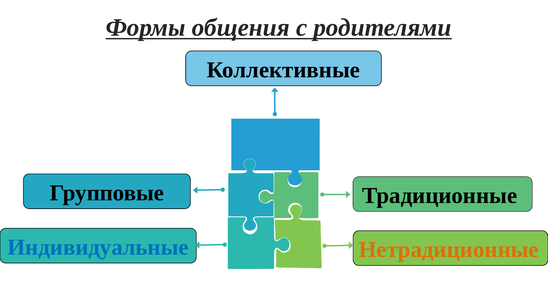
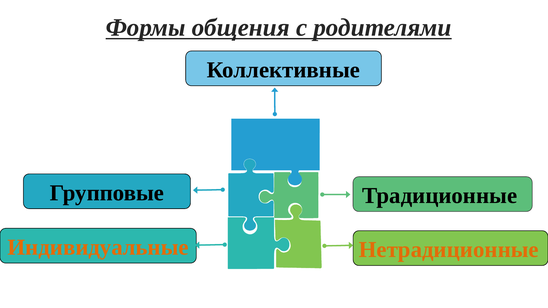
Индивидуальные colour: blue -> orange
